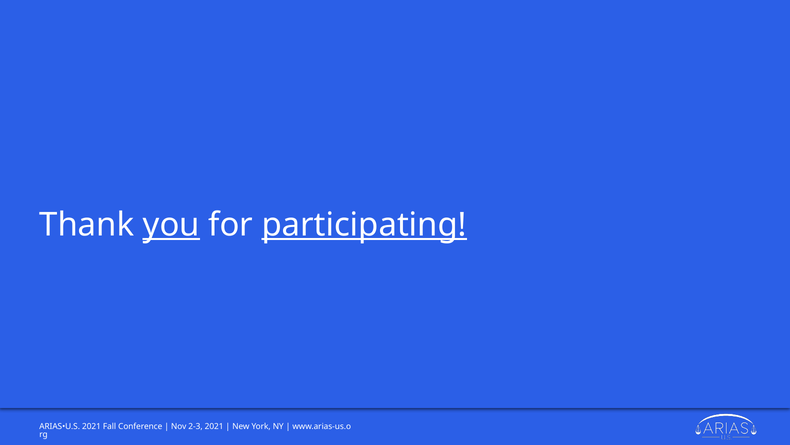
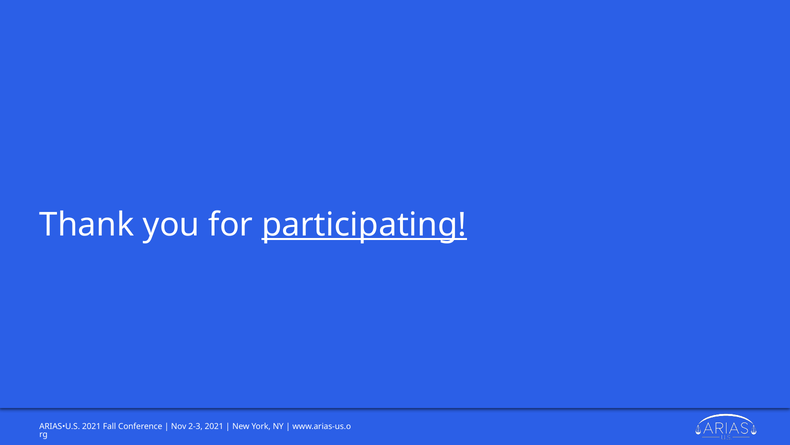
you underline: present -> none
